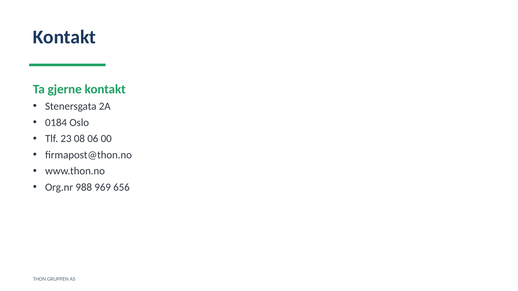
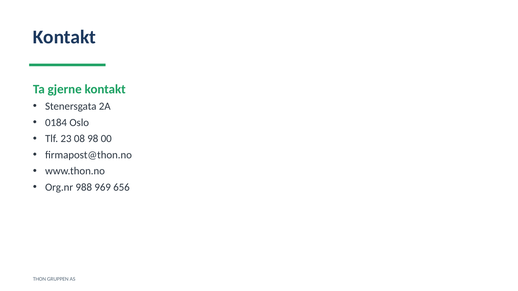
06: 06 -> 98
